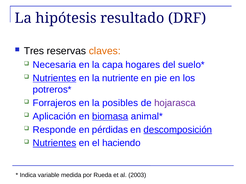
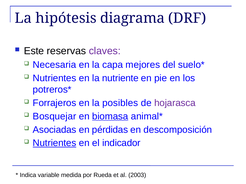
resultado: resultado -> diagrama
Tres: Tres -> Este
claves colour: orange -> purple
hogares: hogares -> mejores
Nutrientes at (55, 78) underline: present -> none
Aplicación: Aplicación -> Bosquejar
Responde: Responde -> Asociadas
descomposición underline: present -> none
haciendo: haciendo -> indicador
